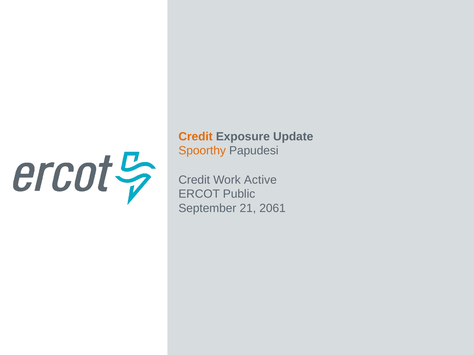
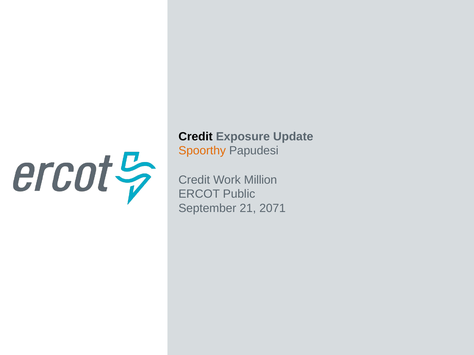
Credit at (196, 137) colour: orange -> black
Active: Active -> Million
2061: 2061 -> 2071
